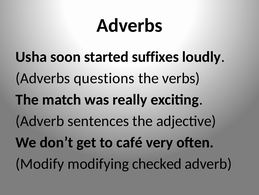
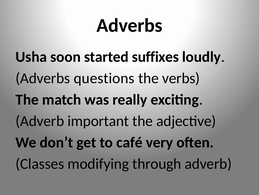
sentences: sentences -> important
Modify: Modify -> Classes
checked: checked -> through
